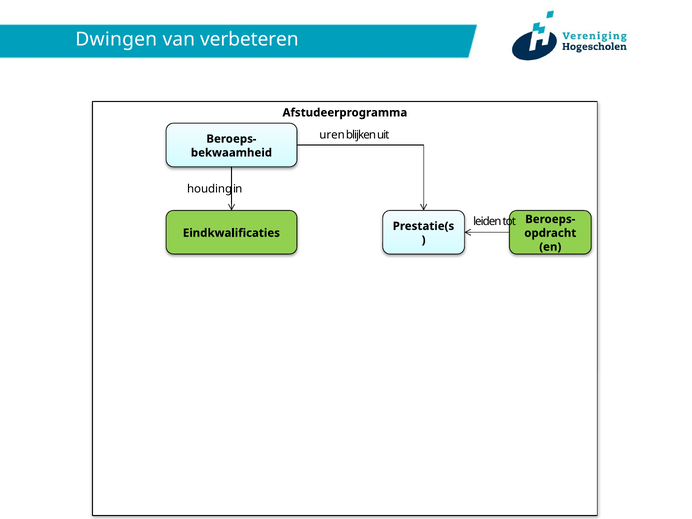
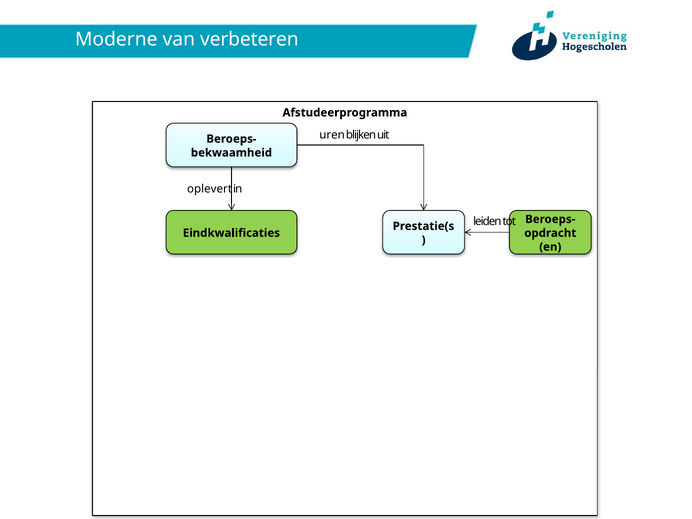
Dwingen: Dwingen -> Moderne
houding: houding -> oplevert
